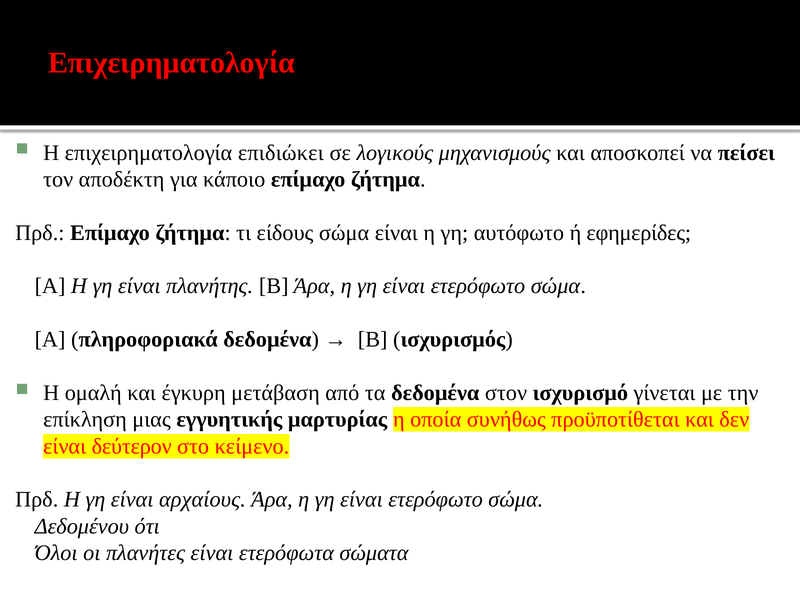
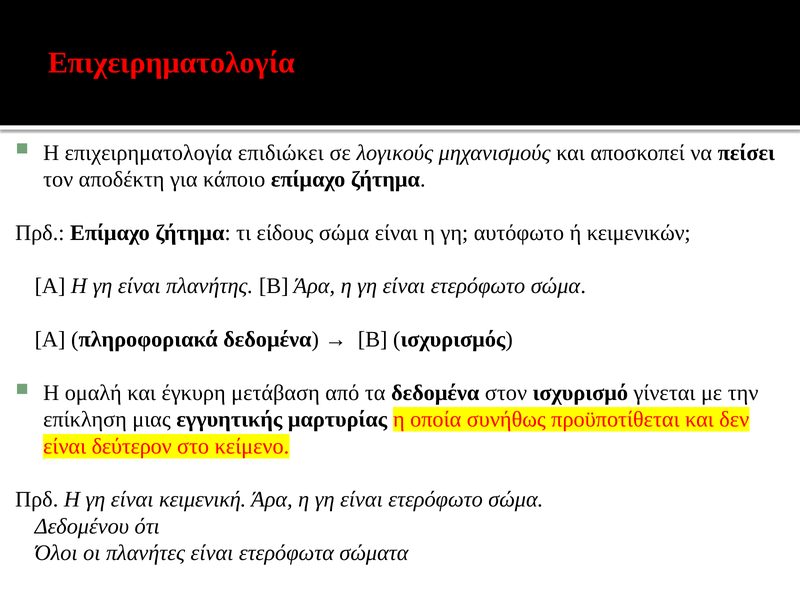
εφημερίδες: εφημερίδες -> κειμενικών
αρχαίους: αρχαίους -> κειμενική
